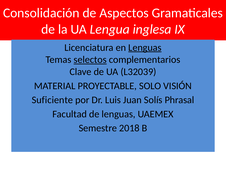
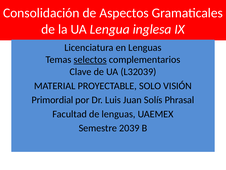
Lenguas at (145, 47) underline: present -> none
Suficiente: Suficiente -> Primordial
2018: 2018 -> 2039
